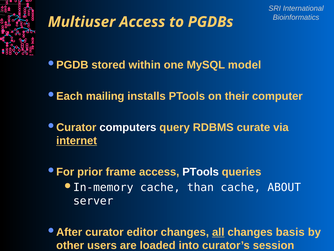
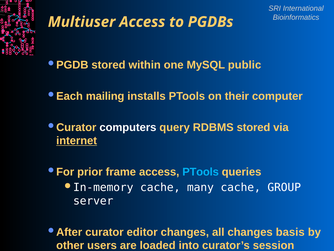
model: model -> public
RDBMS curate: curate -> stored
PTools at (201, 172) colour: white -> light blue
than: than -> many
ABOUT: ABOUT -> GROUP
all underline: present -> none
